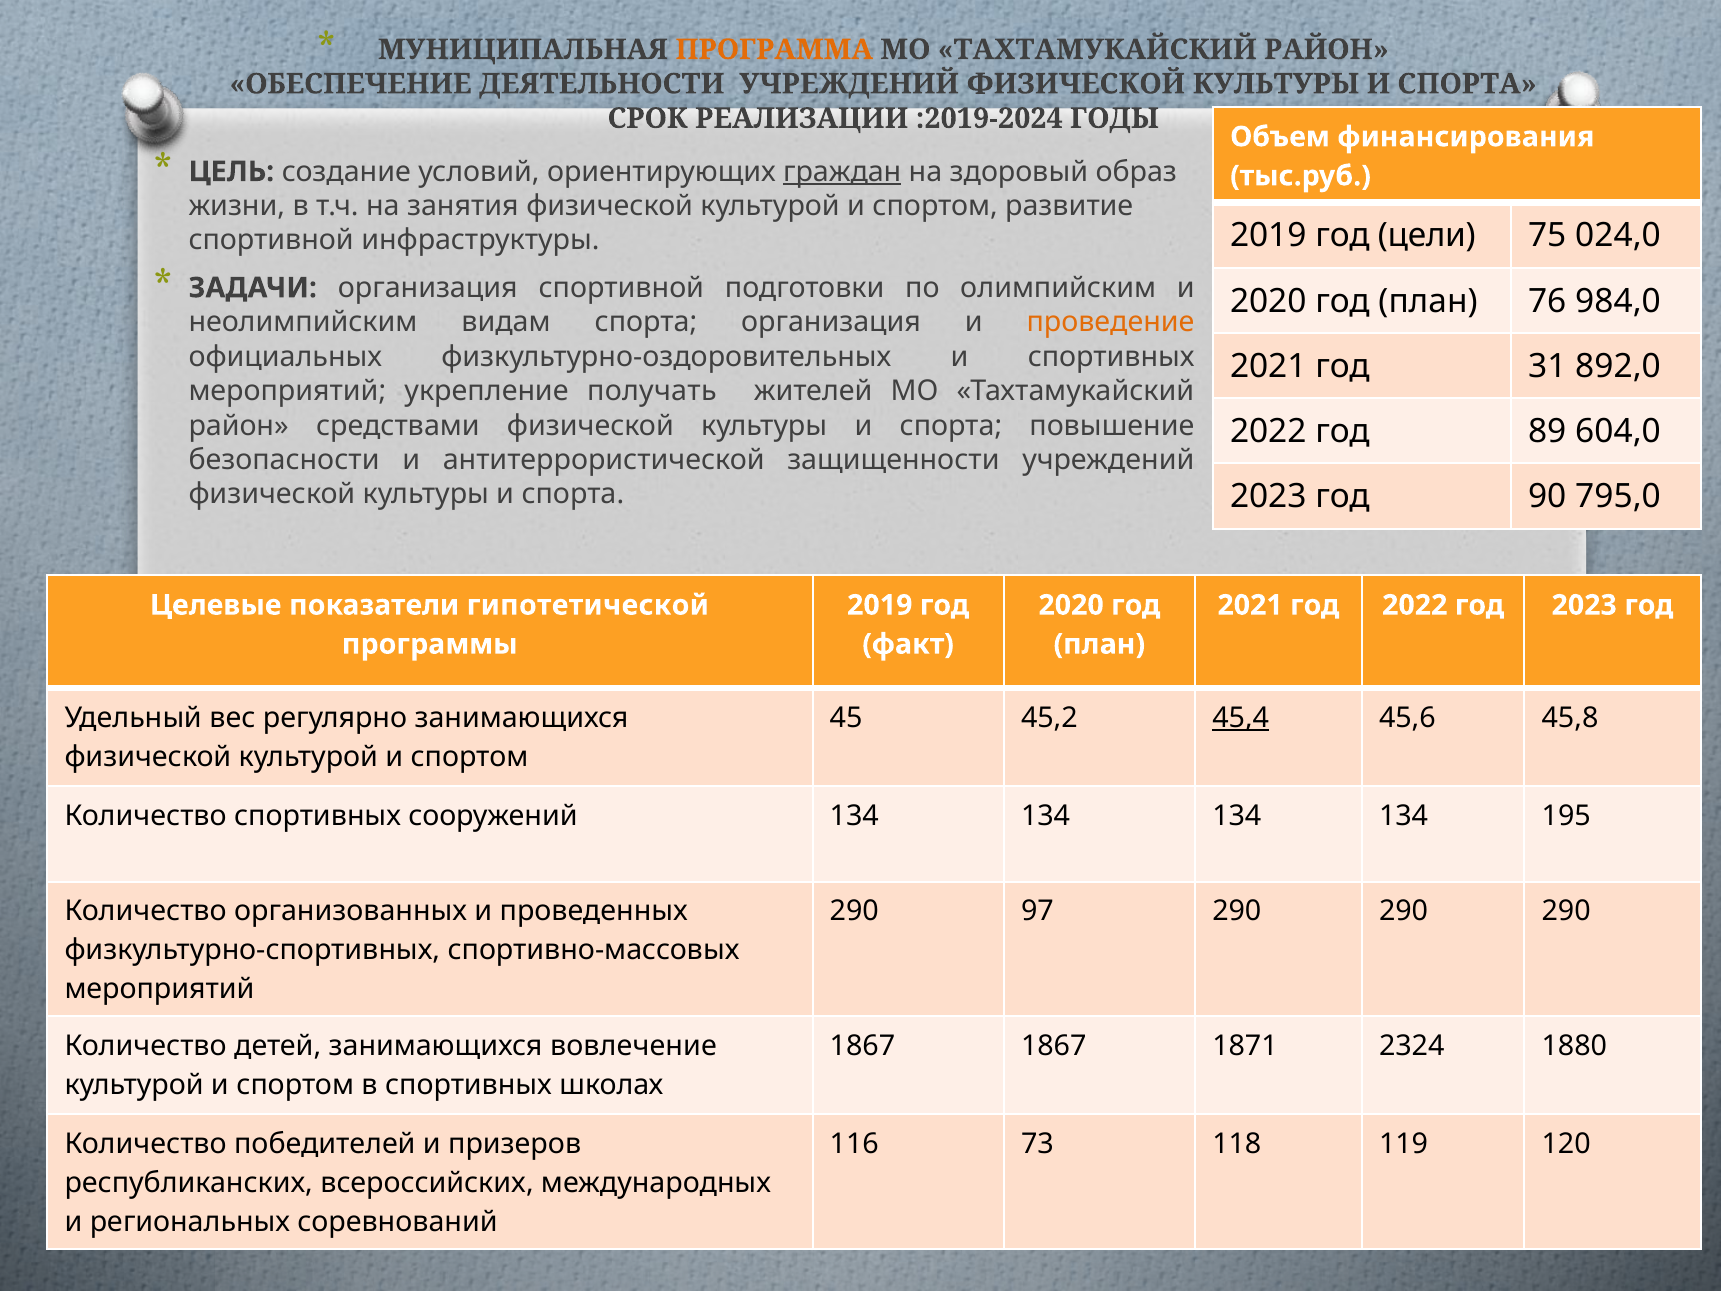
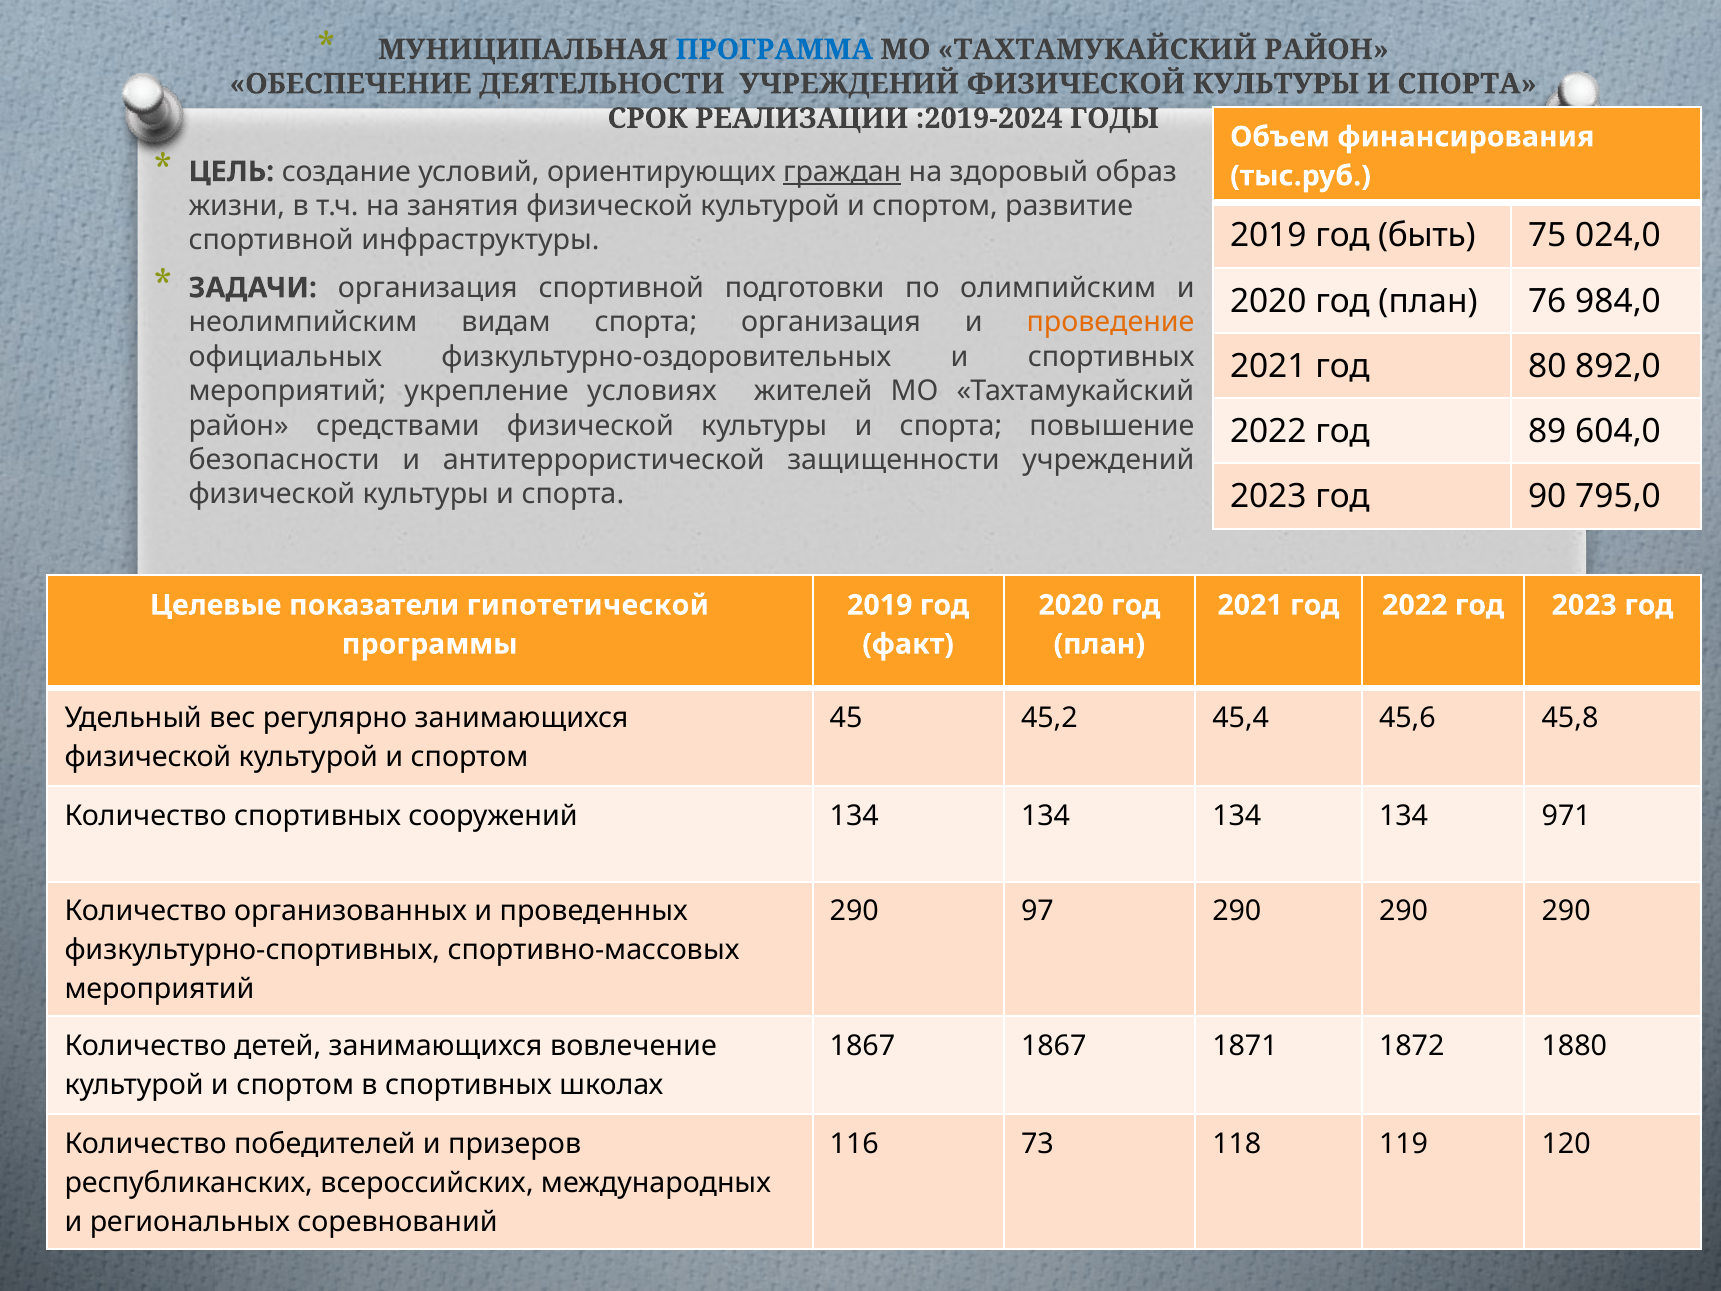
ПРОГРАММА colour: orange -> blue
цели: цели -> быть
31: 31 -> 80
получать: получать -> условиях
45,4 underline: present -> none
195: 195 -> 971
2324: 2324 -> 1872
